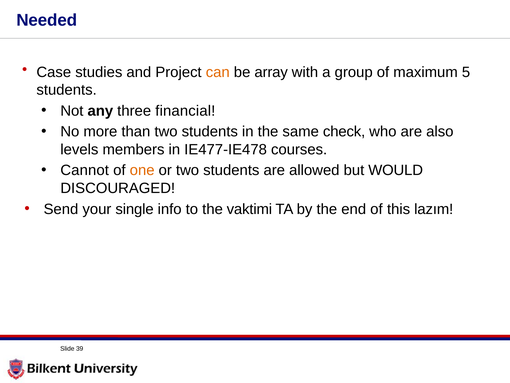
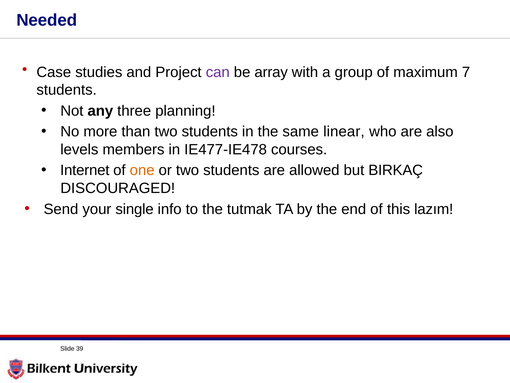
can colour: orange -> purple
5: 5 -> 7
financial: financial -> planning
check: check -> linear
Cannot: Cannot -> Internet
WOULD: WOULD -> BIRKAÇ
vaktimi: vaktimi -> tutmak
